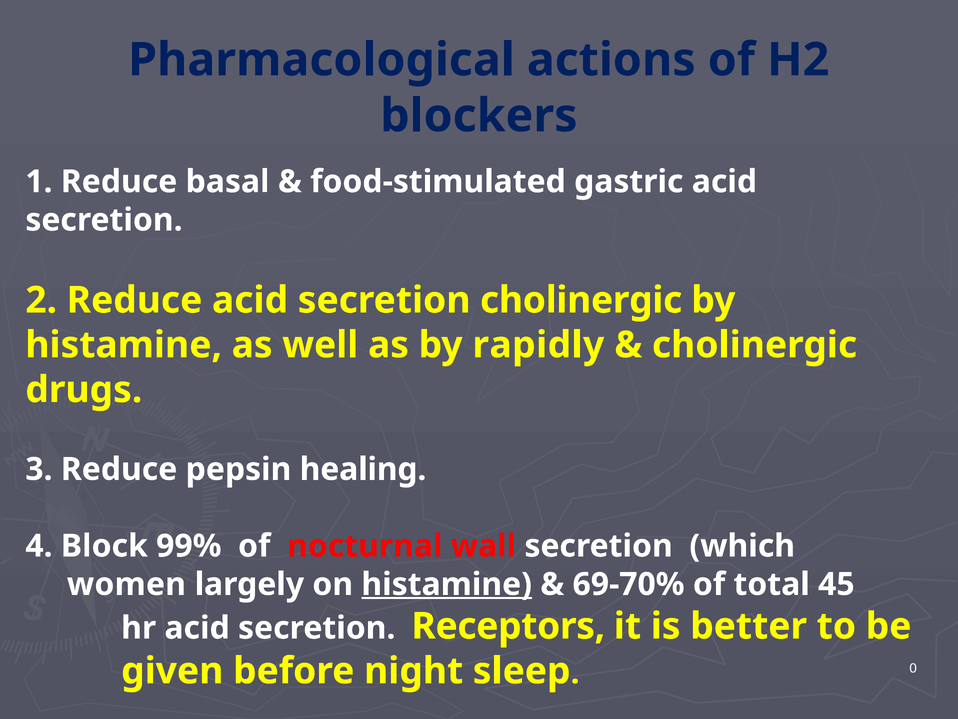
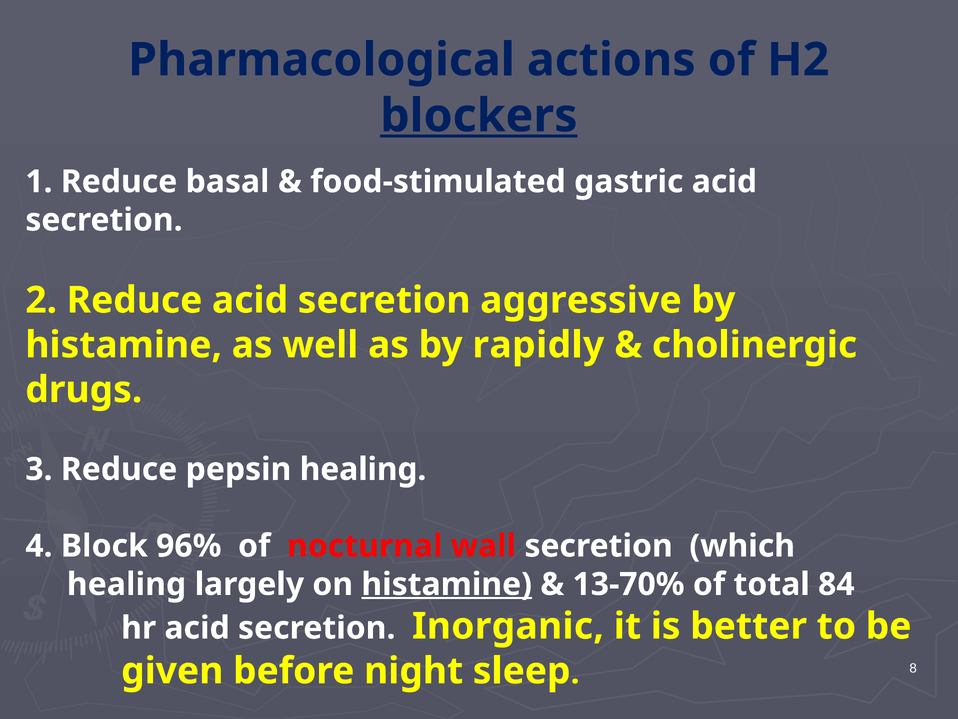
blockers underline: none -> present
secretion cholinergic: cholinergic -> aggressive
99%: 99% -> 96%
women at (126, 584): women -> healing
69-70%: 69-70% -> 13-70%
45: 45 -> 84
Receptors: Receptors -> Inorganic
0: 0 -> 8
